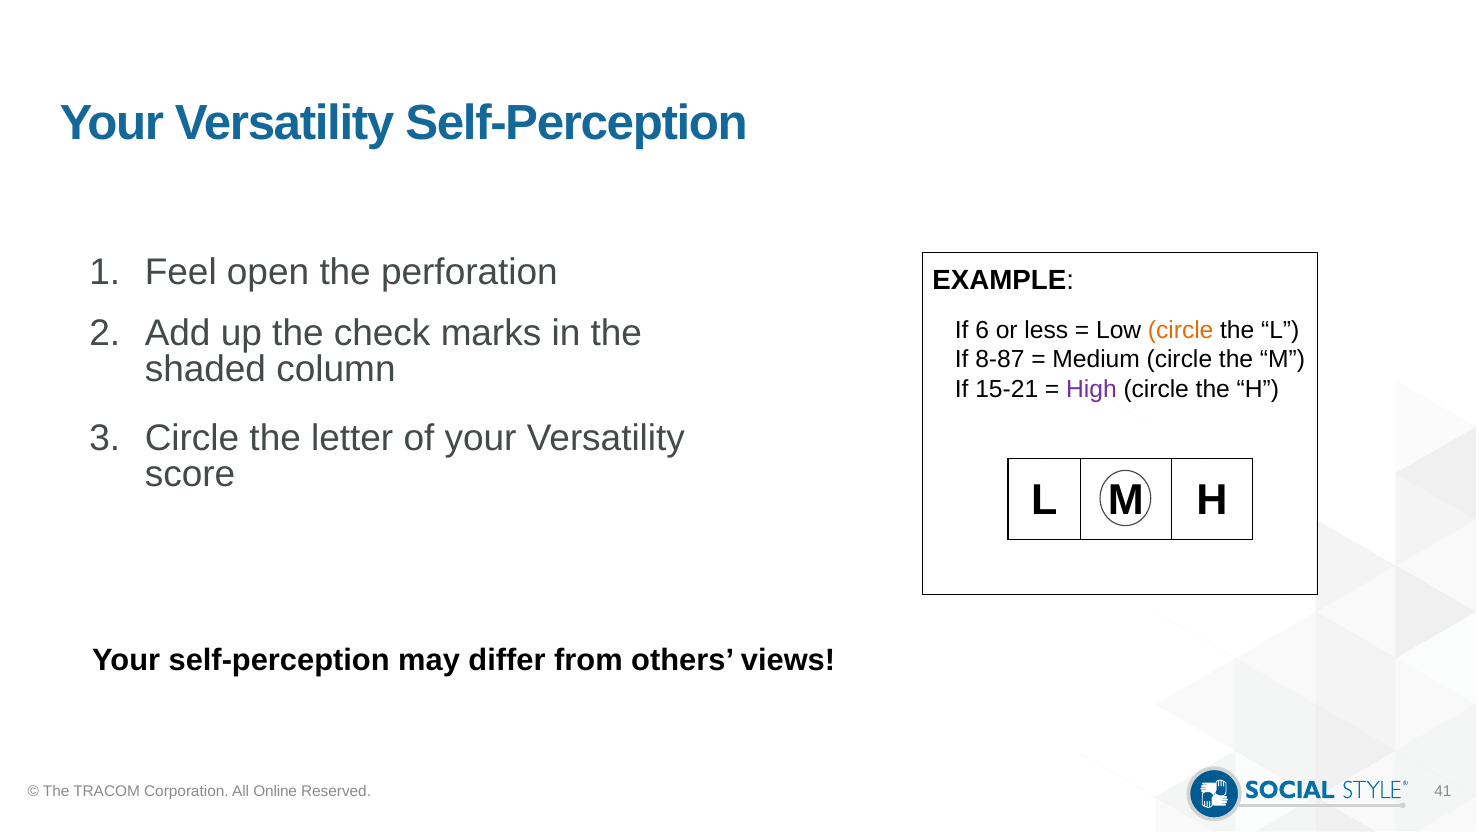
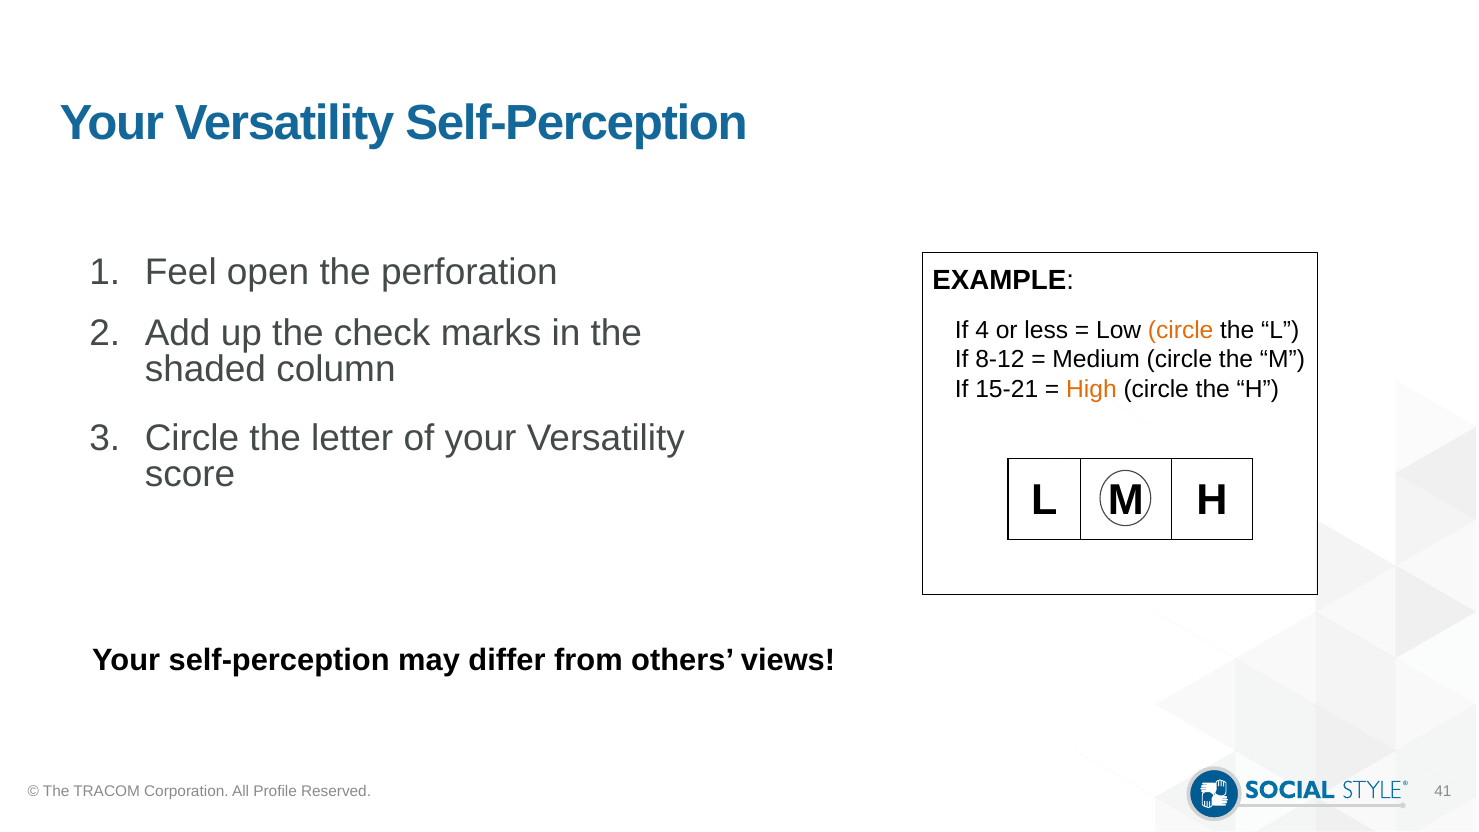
6: 6 -> 4
8-87: 8-87 -> 8-12
High colour: purple -> orange
Online: Online -> Profile
